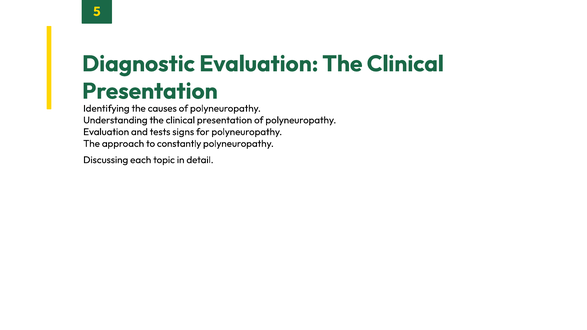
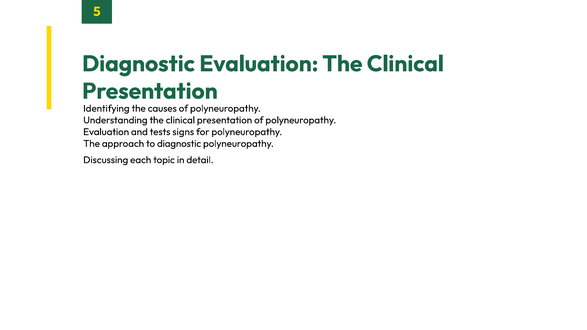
to constantly: constantly -> diagnostic
